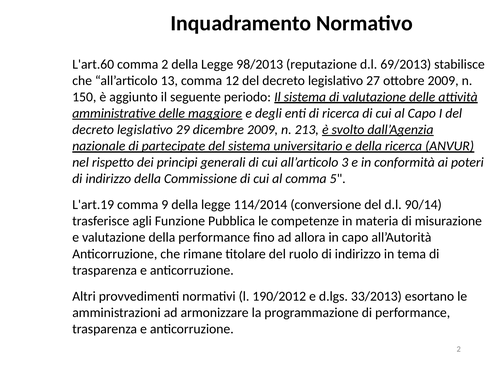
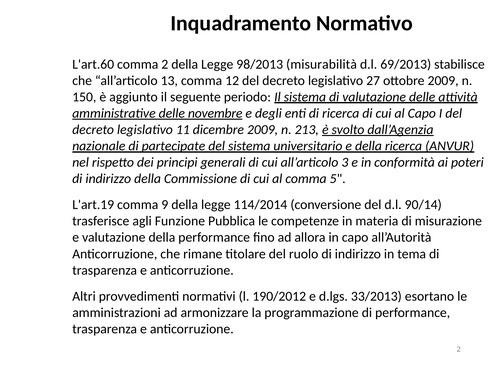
reputazione: reputazione -> misurabilità
maggiore: maggiore -> novembre
29: 29 -> 11
